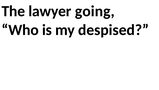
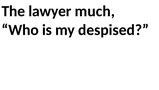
going: going -> much
